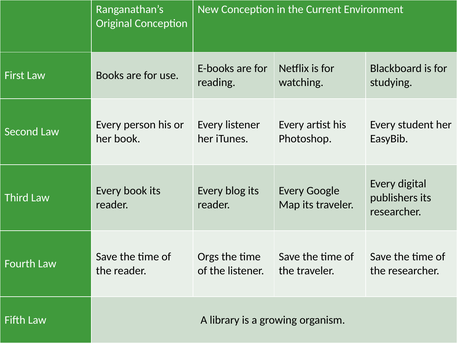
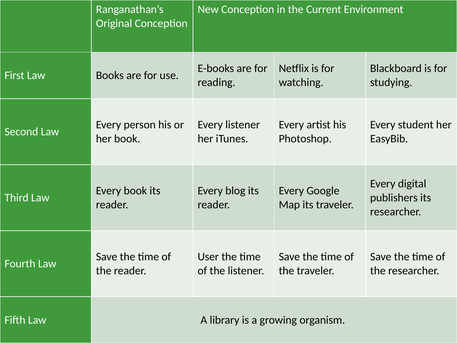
Orgs: Orgs -> User
